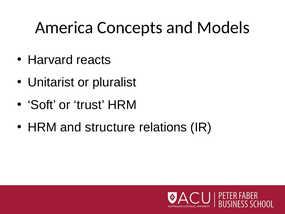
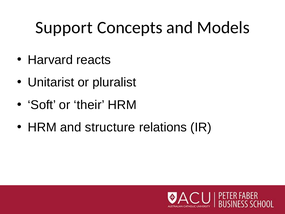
America: America -> Support
trust: trust -> their
